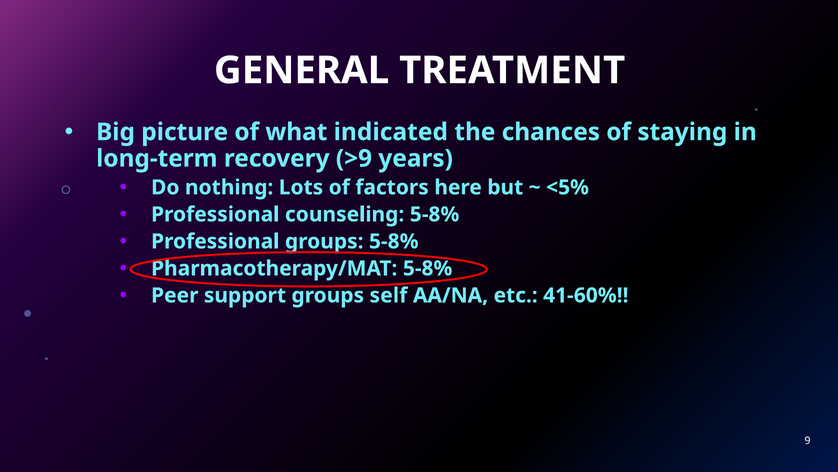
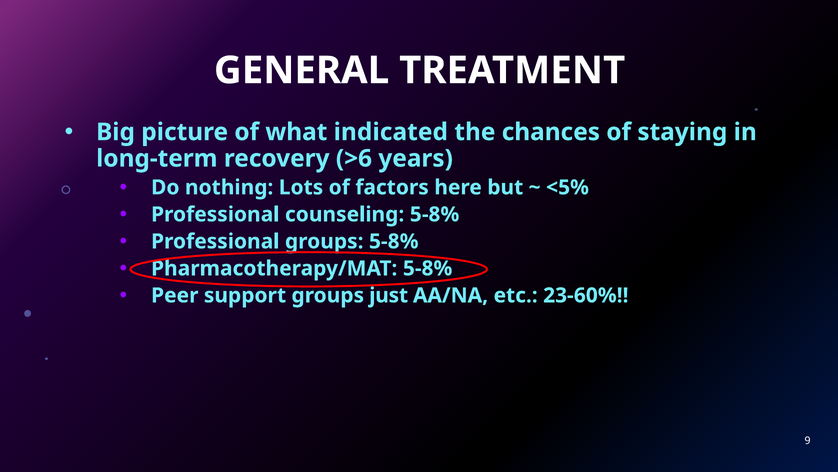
>9: >9 -> >6
self: self -> just
41-60%: 41-60% -> 23-60%
